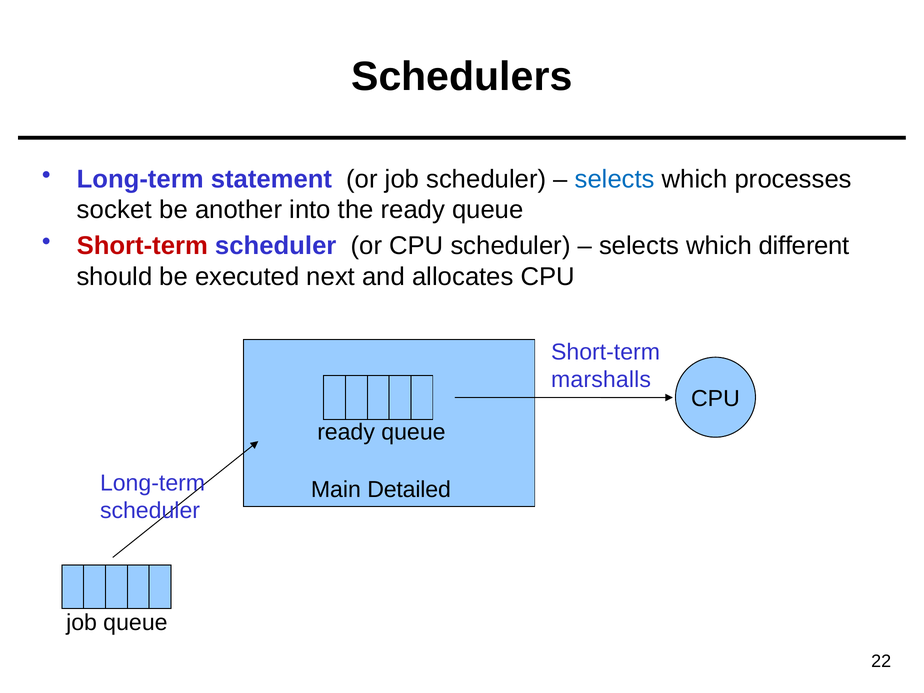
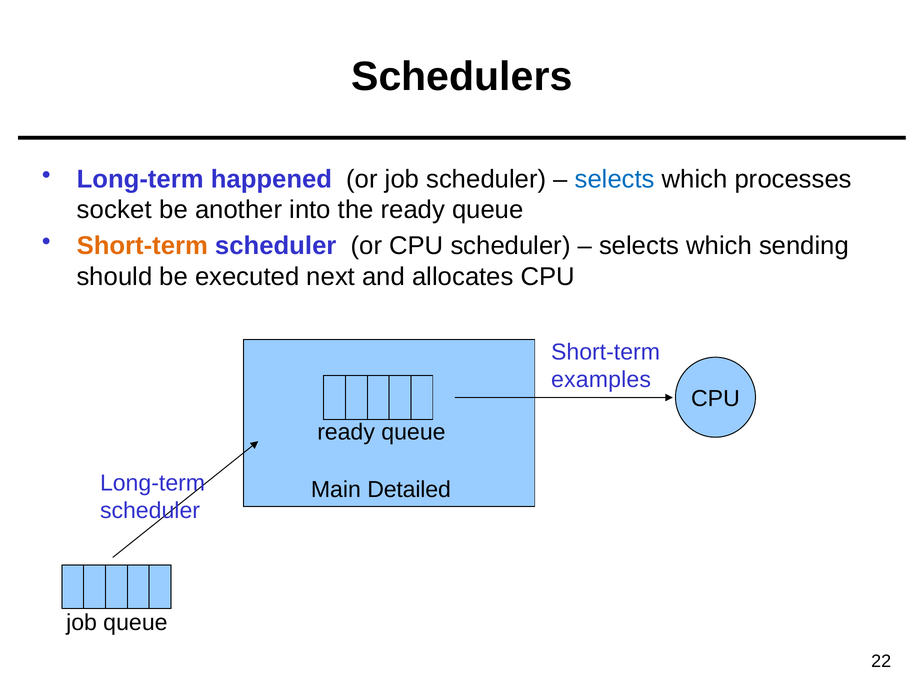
statement: statement -> happened
Short-term at (142, 246) colour: red -> orange
different: different -> sending
marshalls: marshalls -> examples
